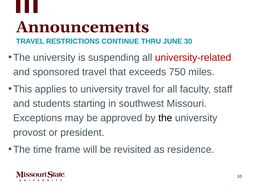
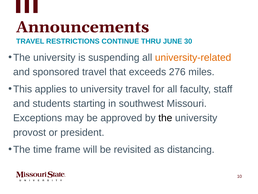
university-related colour: red -> orange
750: 750 -> 276
residence: residence -> distancing
